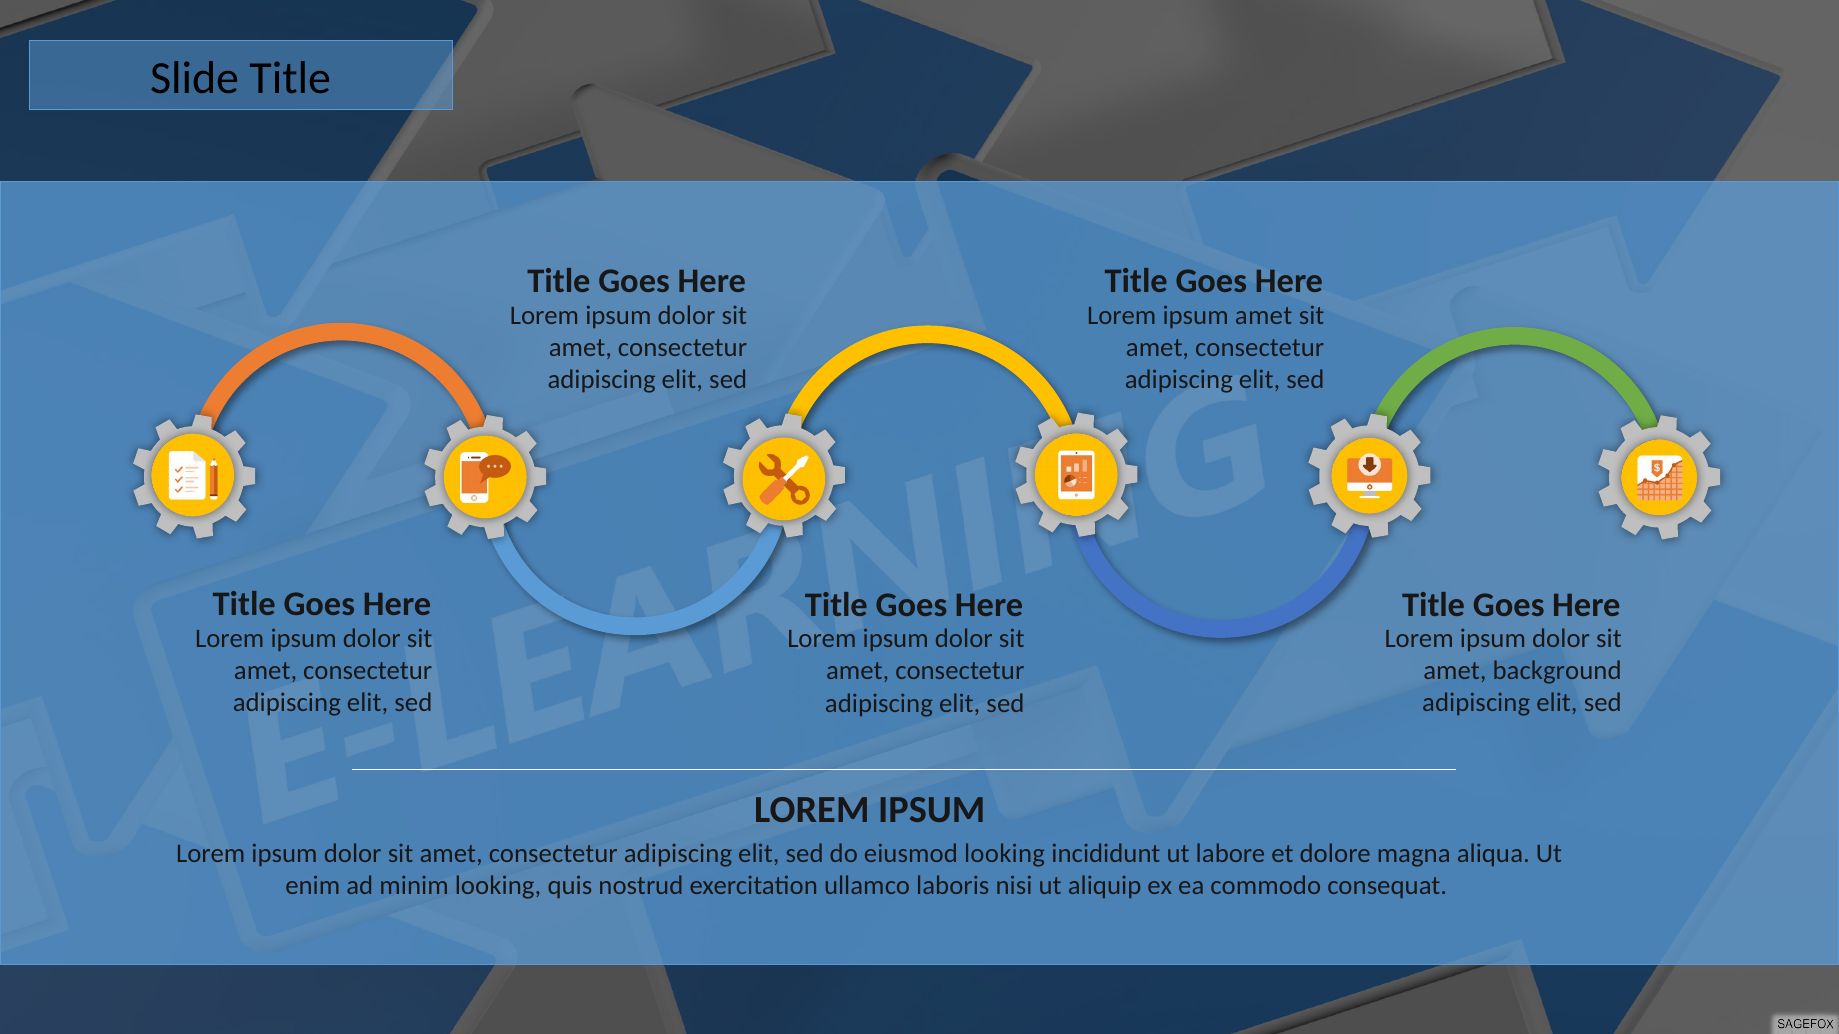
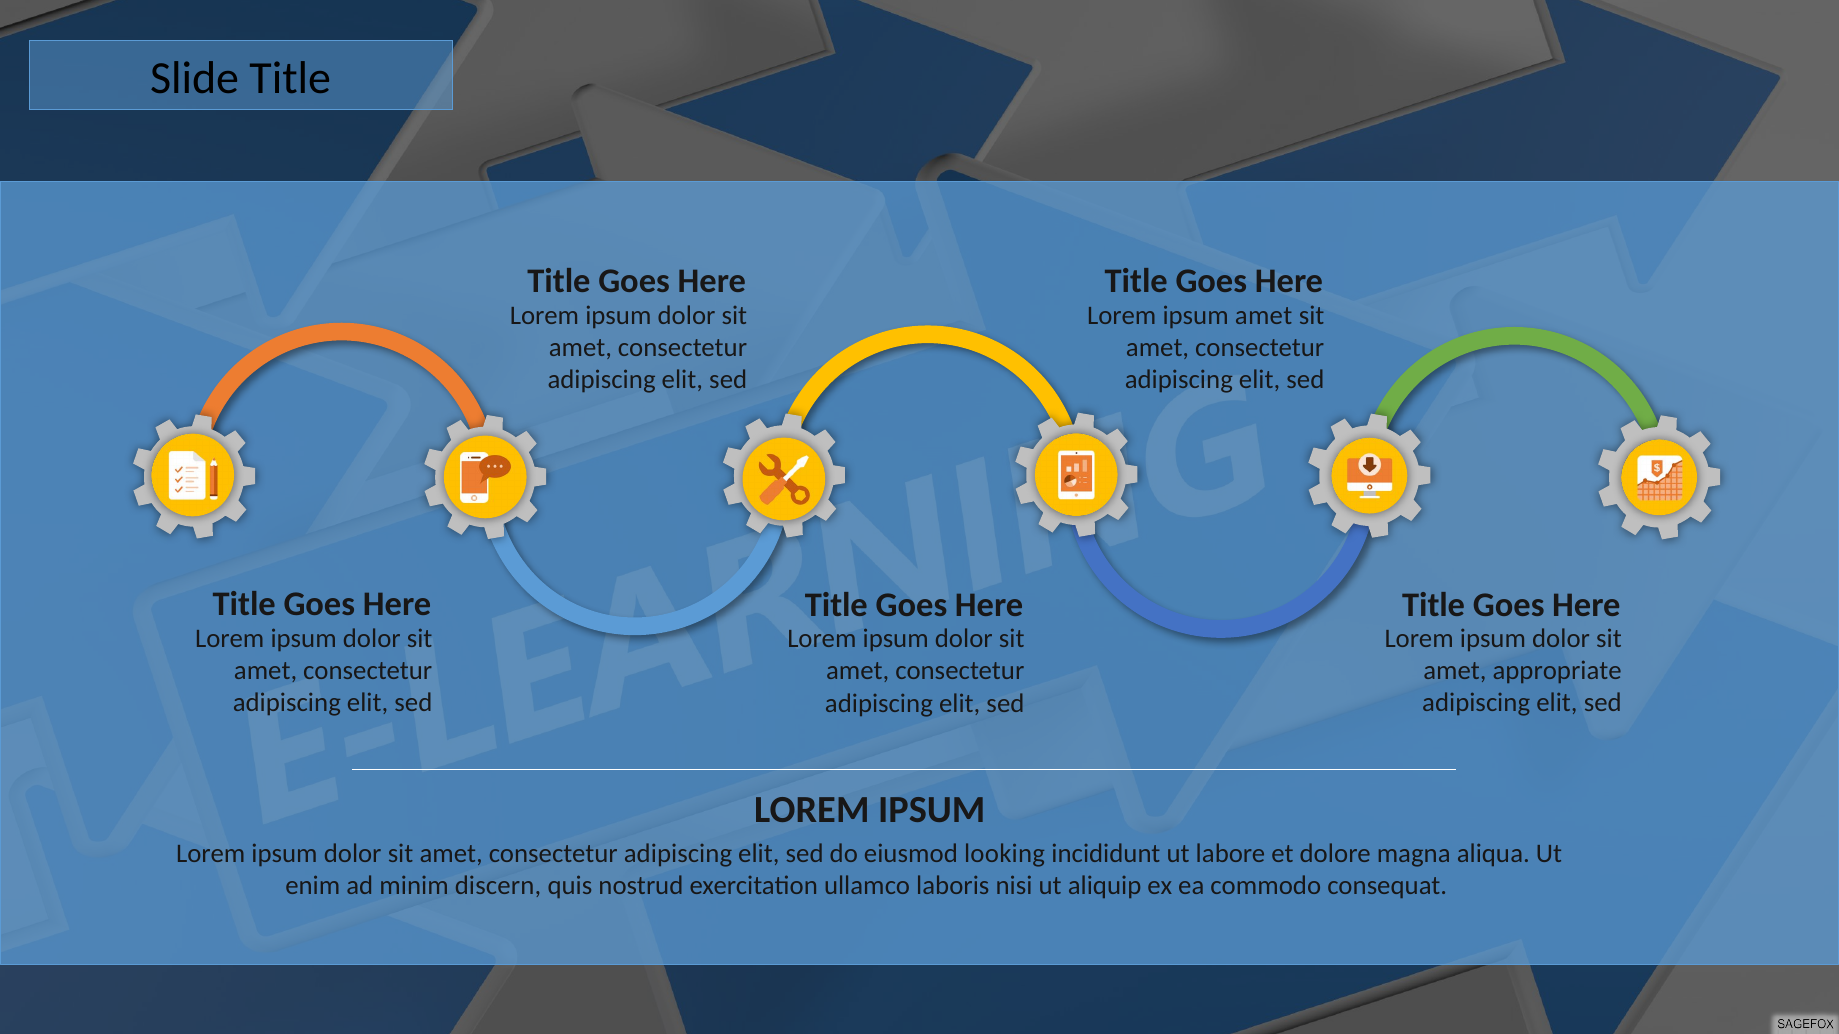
background: background -> appropriate
minim looking: looking -> discern
